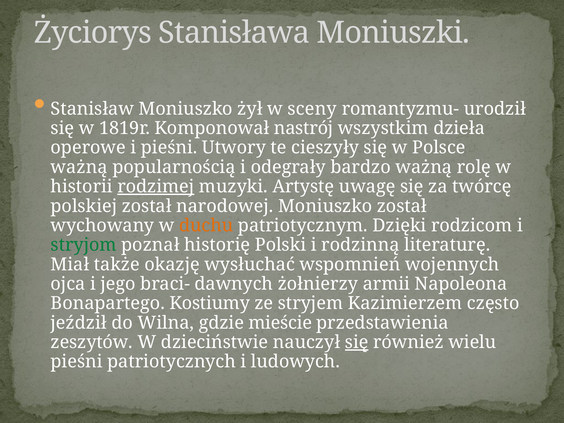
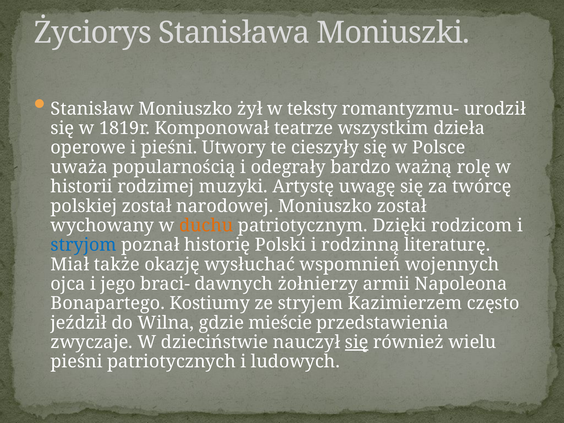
sceny: sceny -> teksty
nastrój: nastrój -> teatrze
ważną at (79, 167): ważną -> uważa
rodzimej underline: present -> none
stryjom colour: green -> blue
zeszytów: zeszytów -> zwyczaje
